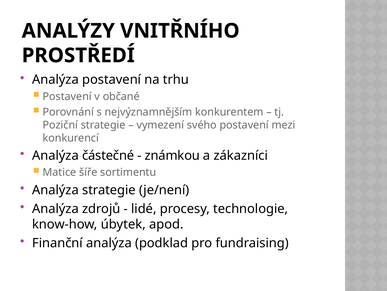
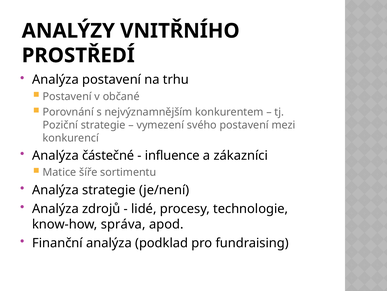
známkou: známkou -> influence
úbytek: úbytek -> správa
